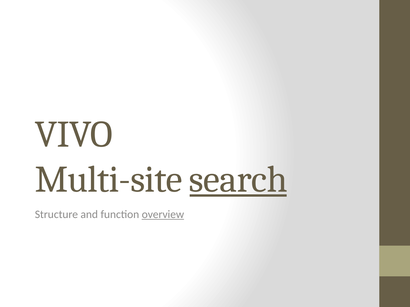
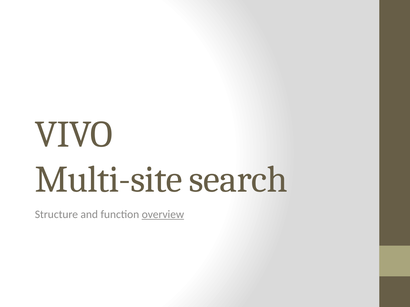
search underline: present -> none
